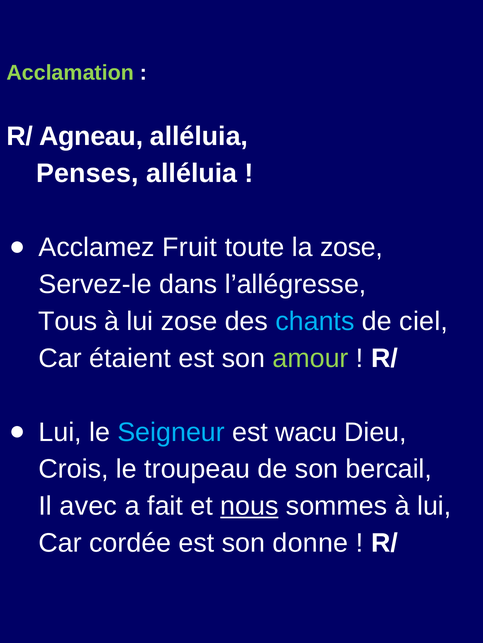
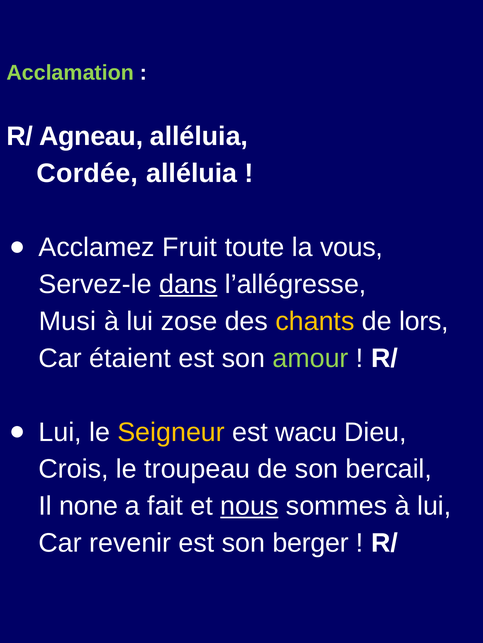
Penses: Penses -> Cordée
la zose: zose -> vous
dans underline: none -> present
Tous: Tous -> Musi
chants colour: light blue -> yellow
ciel: ciel -> lors
Seigneur colour: light blue -> yellow
avec: avec -> none
cordée: cordée -> revenir
donne: donne -> berger
